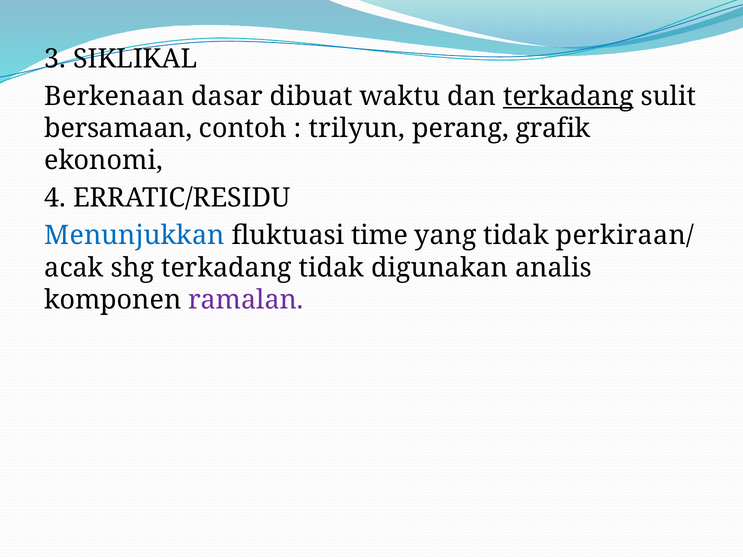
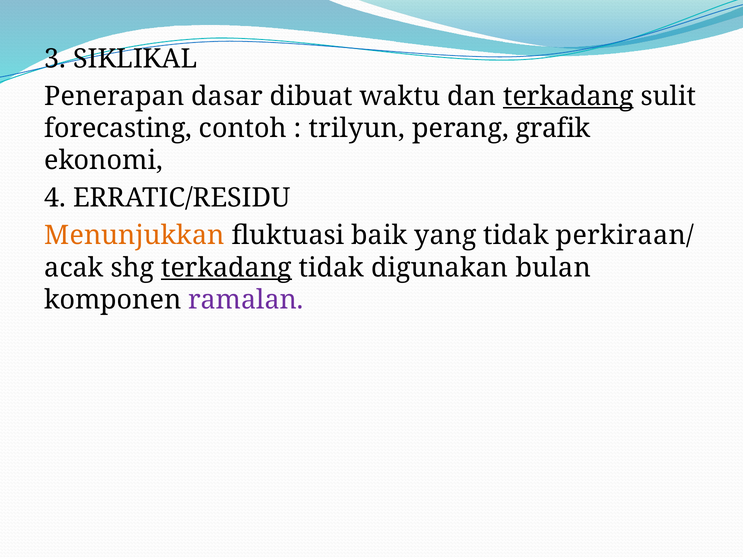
Berkenaan: Berkenaan -> Penerapan
bersamaan: bersamaan -> forecasting
Menunjukkan colour: blue -> orange
time: time -> baik
terkadang at (226, 268) underline: none -> present
analis: analis -> bulan
